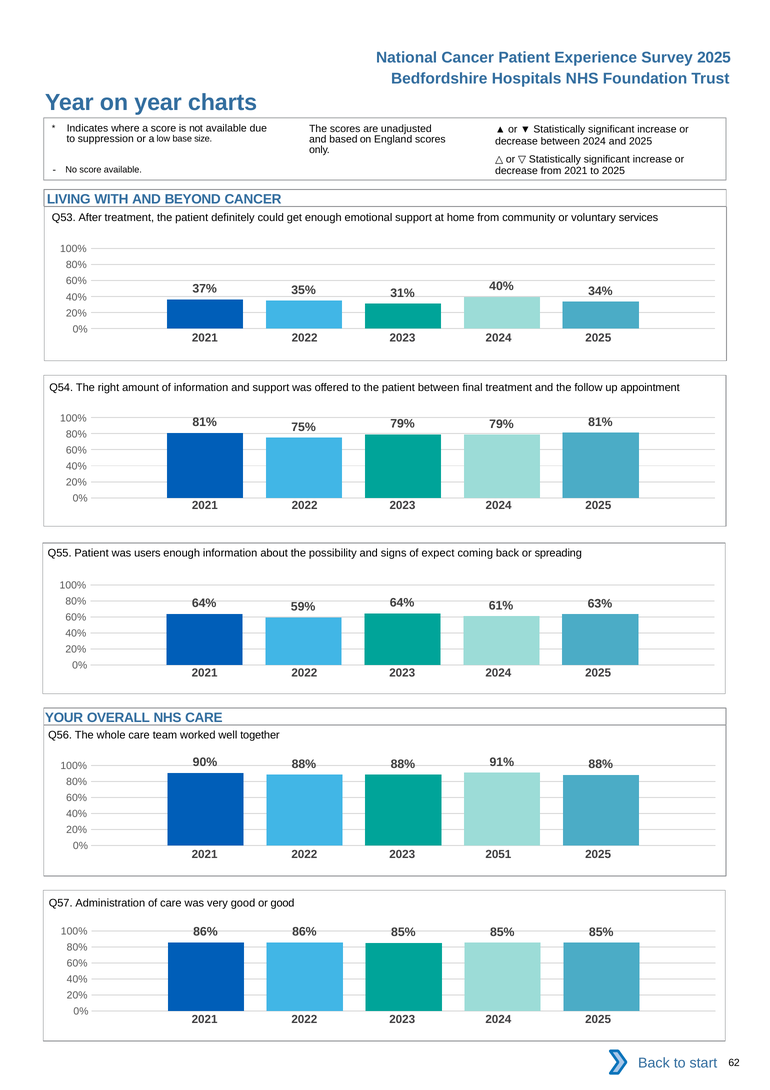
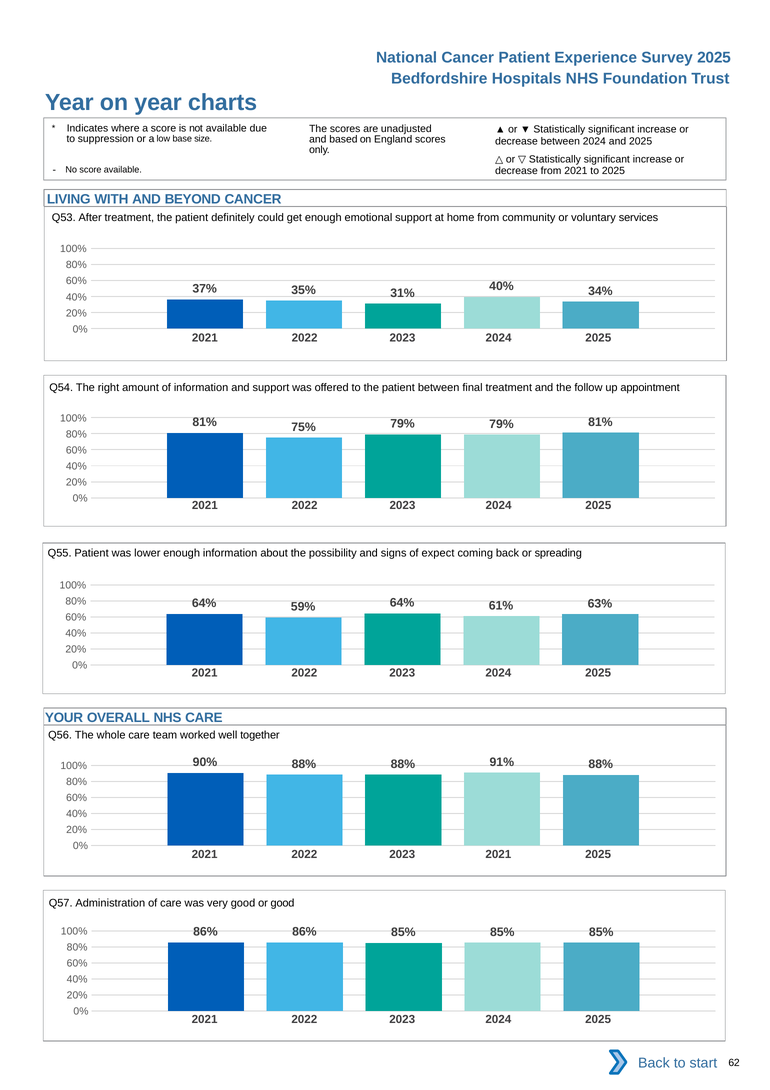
users: users -> lower
2023 2051: 2051 -> 2021
